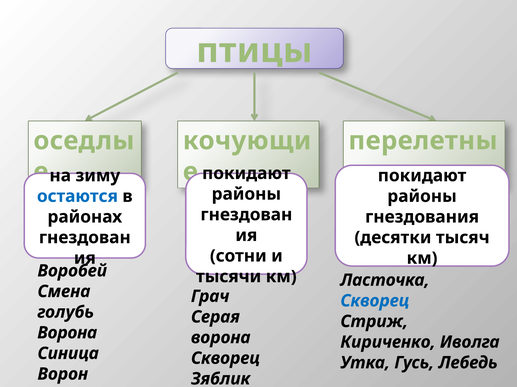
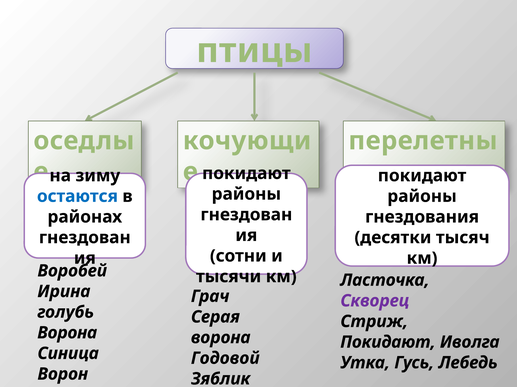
Смена: Смена -> Ирина
Скворец at (375, 301) colour: blue -> purple
Кириченко at (388, 343): Кириченко -> Покидают
Скворец at (225, 359): Скворец -> Годовой
